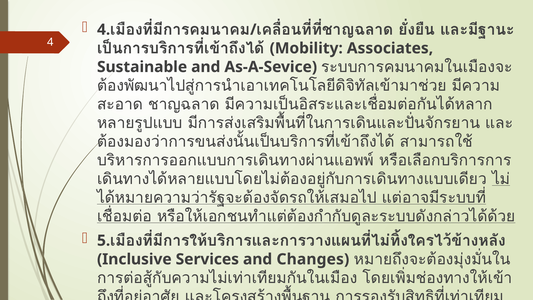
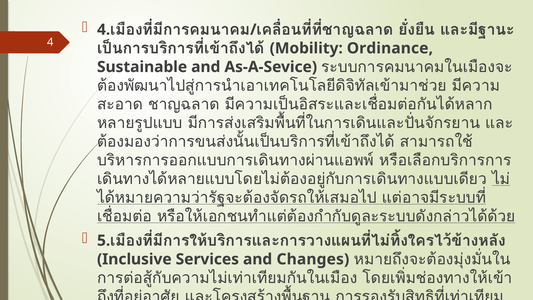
Associates: Associates -> Ordinance
